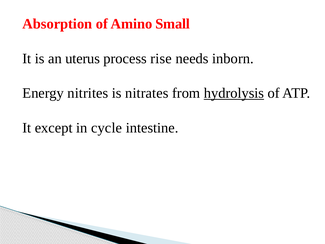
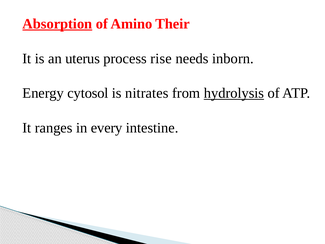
Absorption underline: none -> present
Small: Small -> Their
nitrites: nitrites -> cytosol
except: except -> ranges
cycle: cycle -> every
